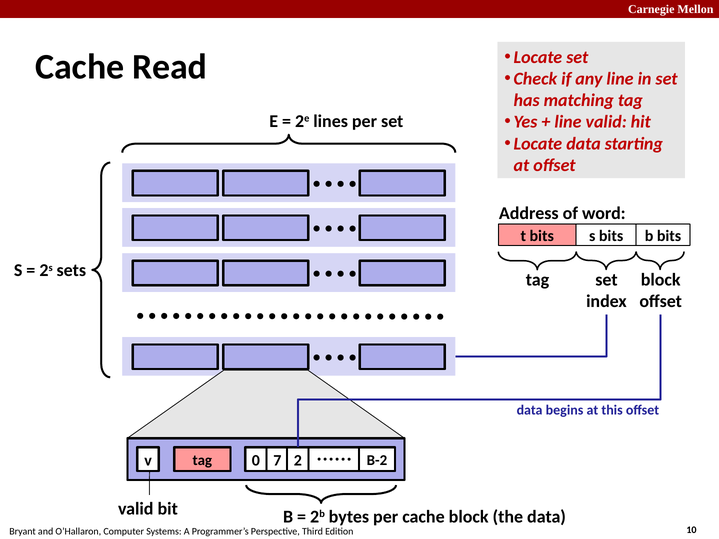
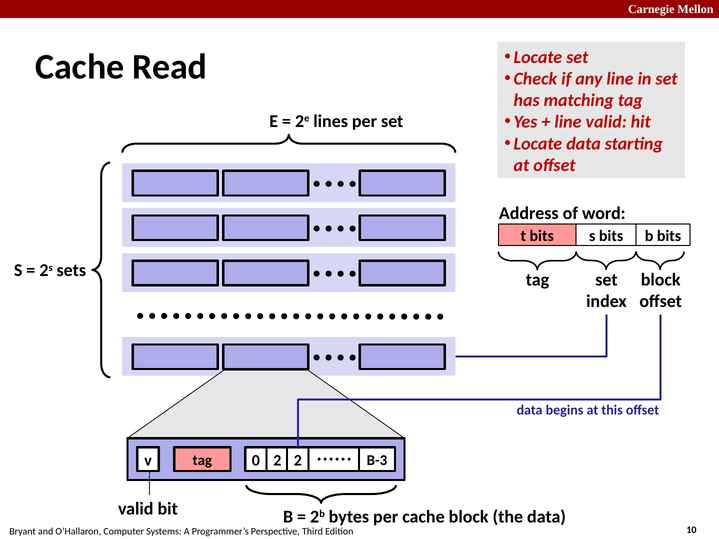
0 7: 7 -> 2
B-2: B-2 -> B-3
